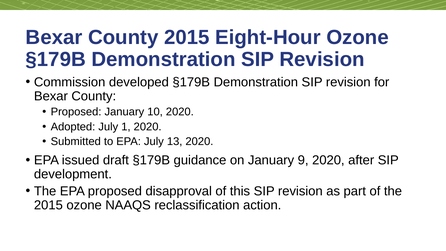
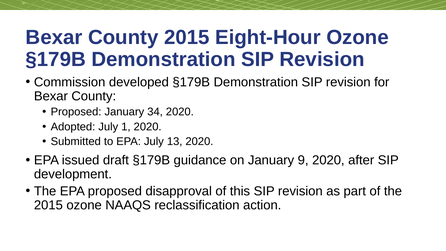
10: 10 -> 34
